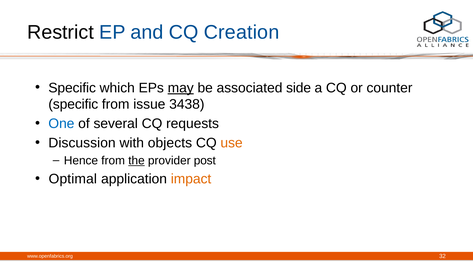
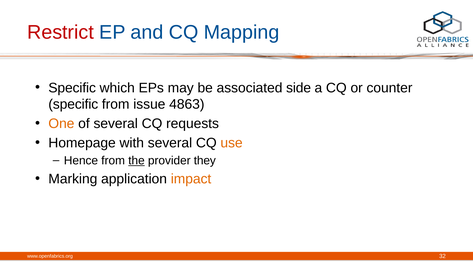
Restrict colour: black -> red
Creation: Creation -> Mapping
may underline: present -> none
3438: 3438 -> 4863
One colour: blue -> orange
Discussion: Discussion -> Homepage
with objects: objects -> several
post: post -> they
Optimal: Optimal -> Marking
